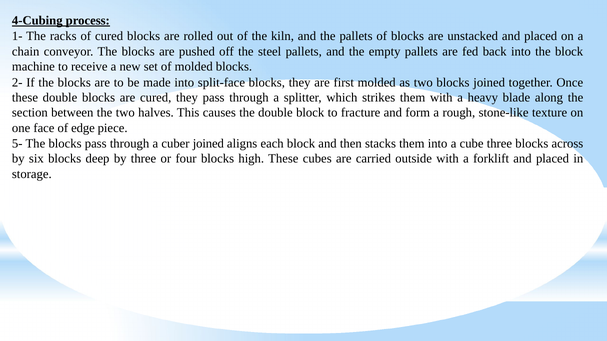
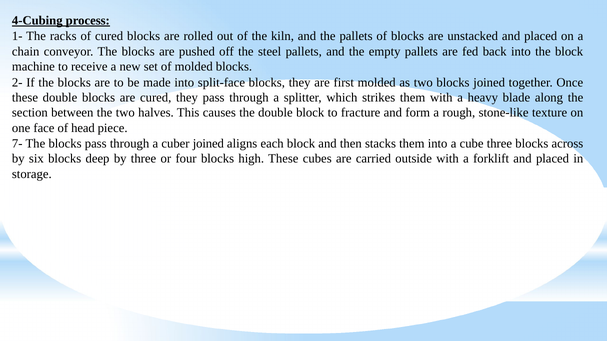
edge: edge -> head
5-: 5- -> 7-
